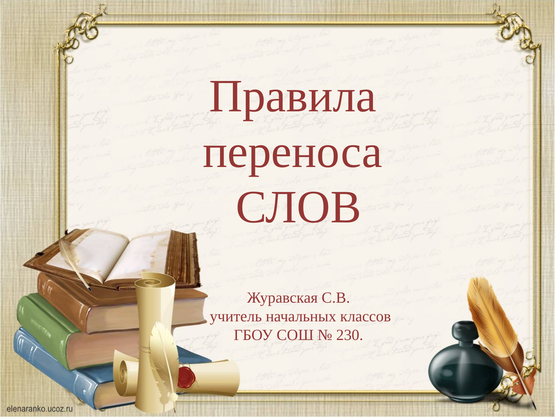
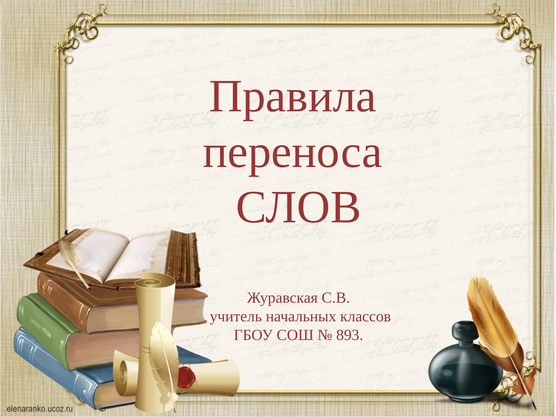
230: 230 -> 893
